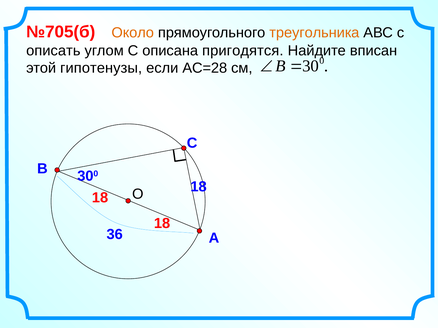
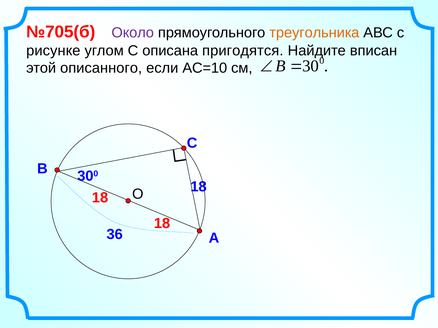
Около colour: orange -> purple
описать: описать -> рисунке
гипотенузы: гипотенузы -> описанного
АС=28: АС=28 -> АС=10
